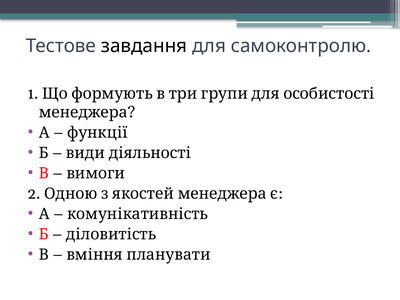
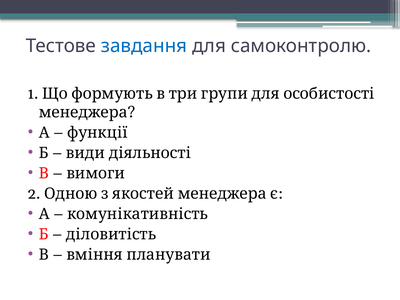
завдання colour: black -> blue
